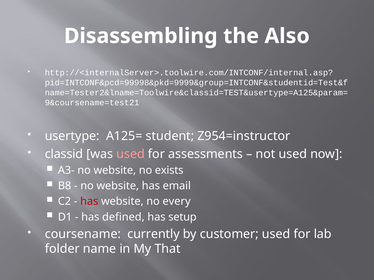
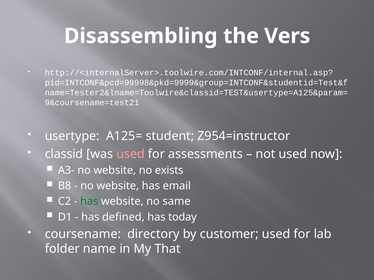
Also: Also -> Vers
has at (89, 202) colour: red -> green
every: every -> same
setup: setup -> today
currently: currently -> directory
